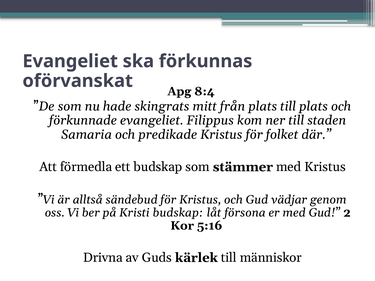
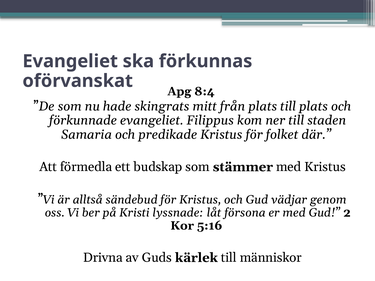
Kristi budskap: budskap -> lyssnade
